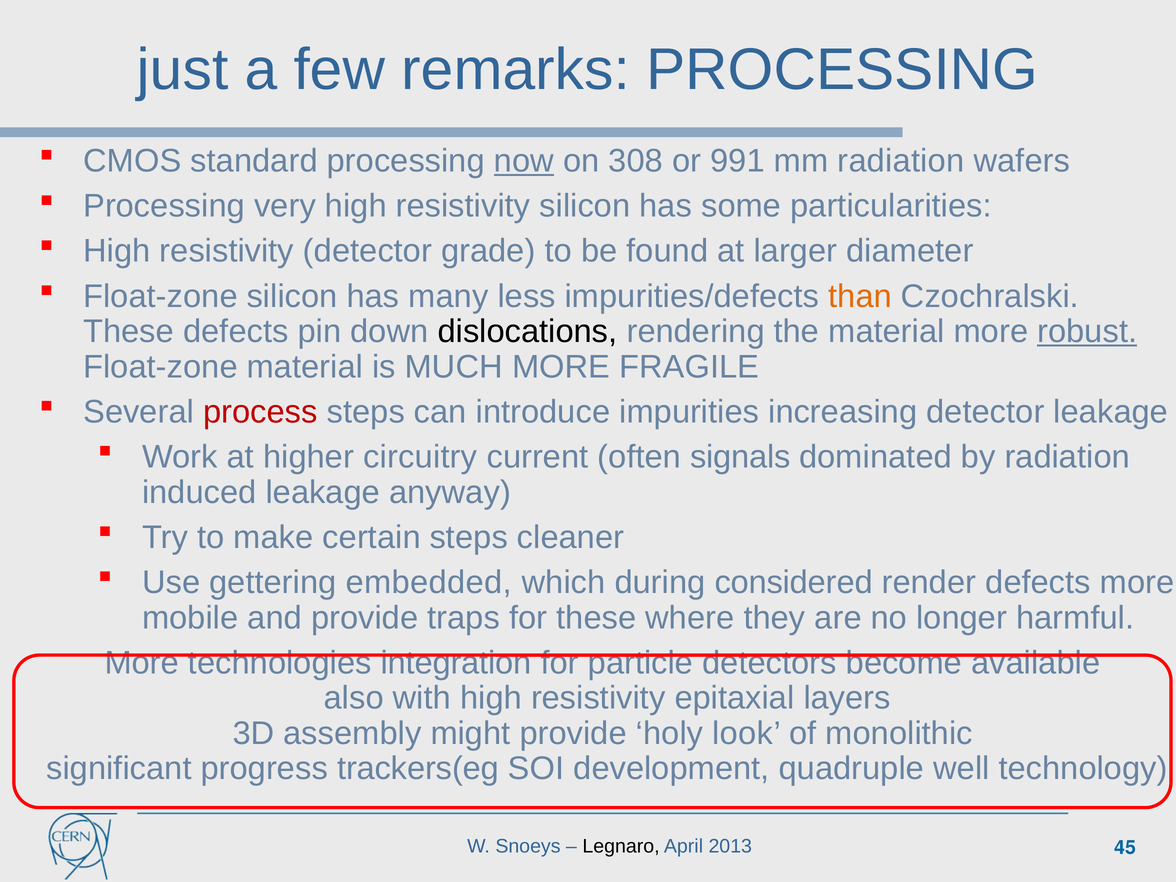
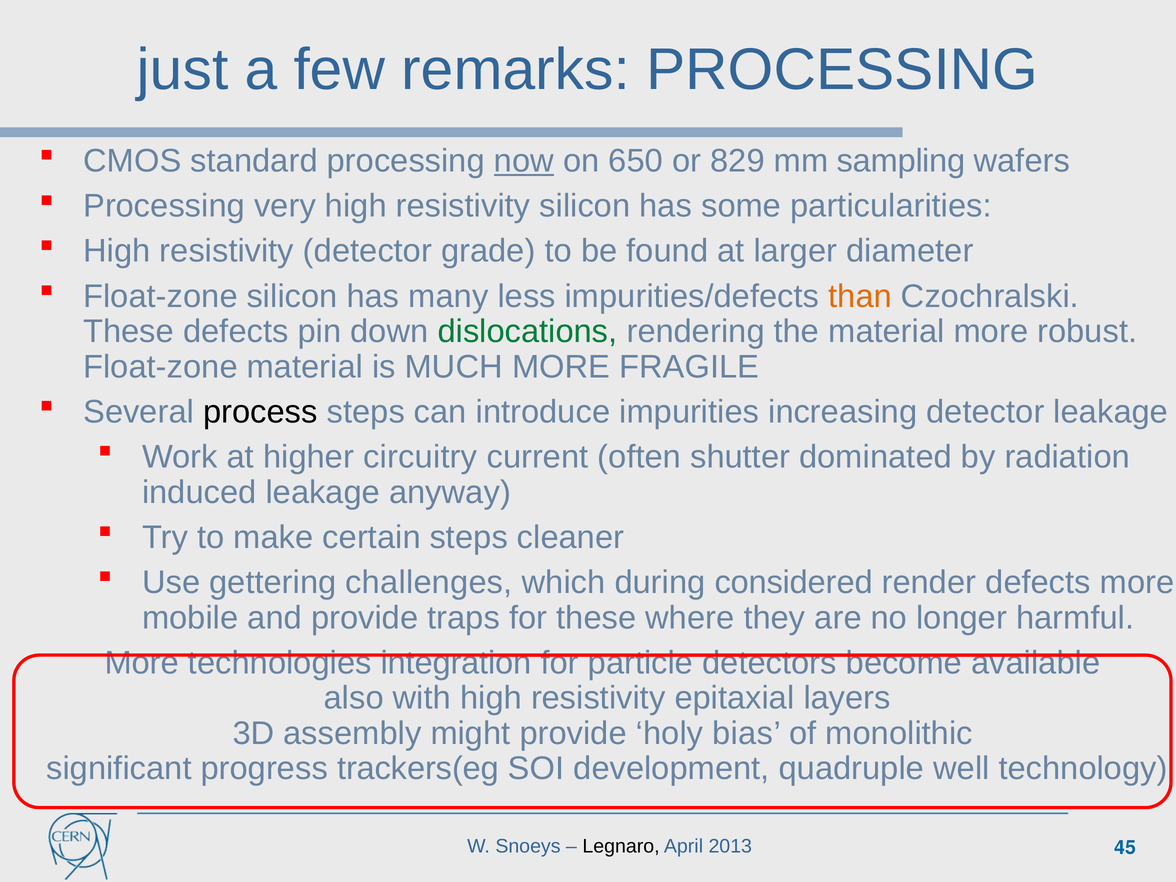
308: 308 -> 650
991: 991 -> 829
mm radiation: radiation -> sampling
dislocations colour: black -> green
robust underline: present -> none
process colour: red -> black
signals: signals -> shutter
embedded: embedded -> challenges
look: look -> bias
